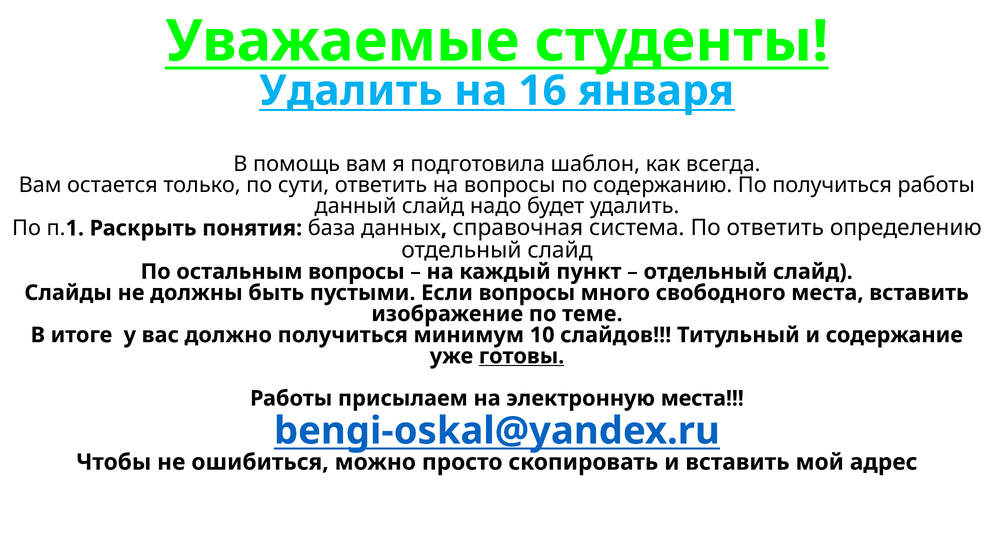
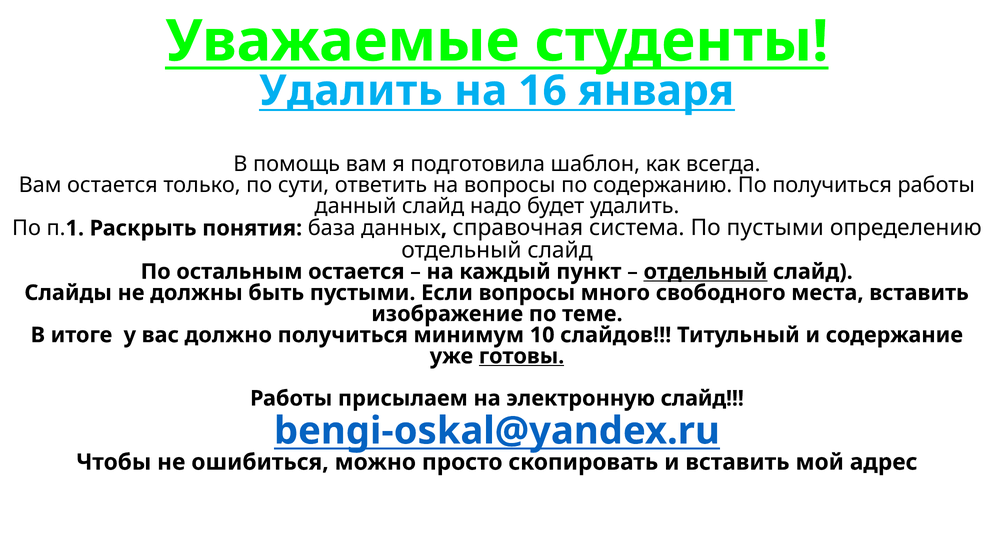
По ответить: ответить -> пустыми
остальным вопросы: вопросы -> остается
отдельный at (706, 272) underline: none -> present
электронную места: места -> слайд
